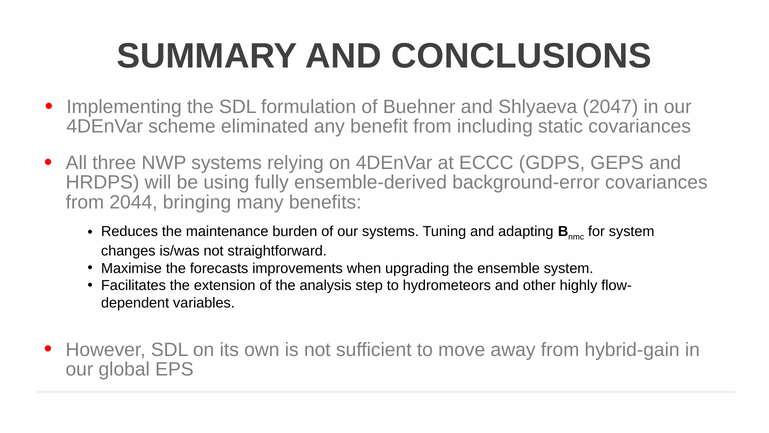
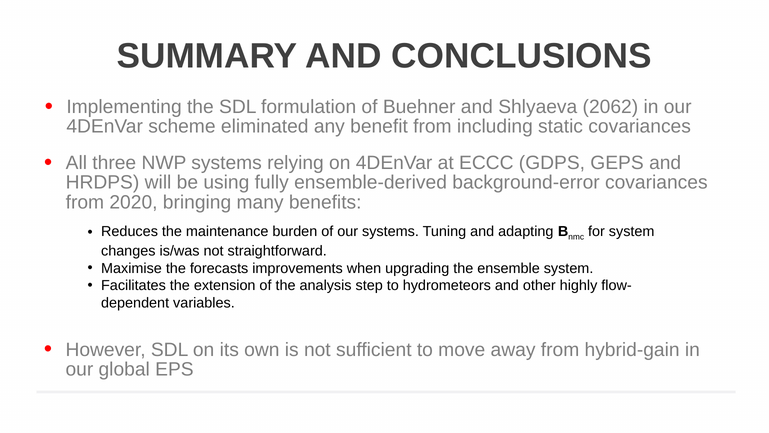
2047: 2047 -> 2062
2044: 2044 -> 2020
